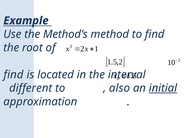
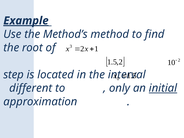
Example underline: none -> present
find at (13, 75): find -> step
also: also -> only
